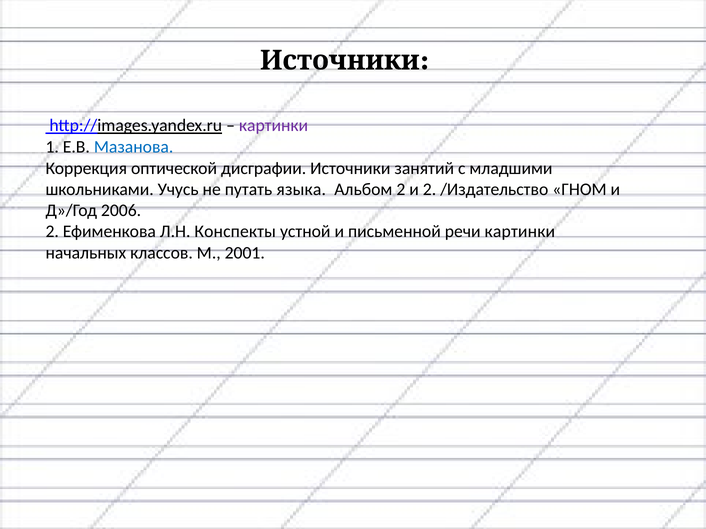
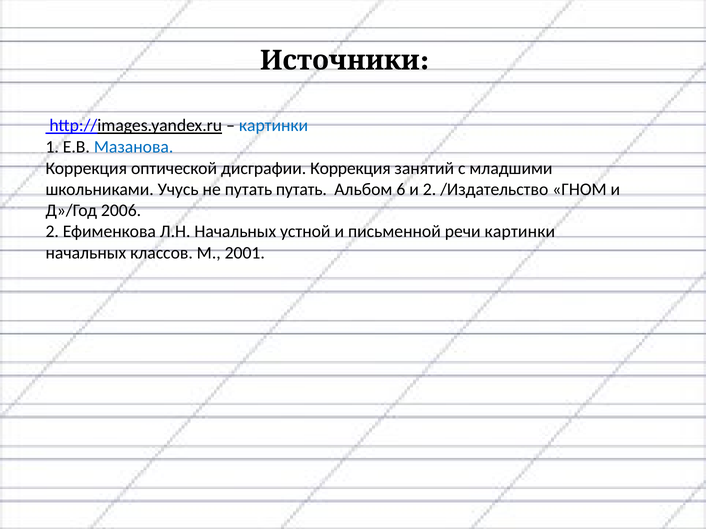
картинки at (274, 126) colour: purple -> blue
дисграфии Источники: Источники -> Коррекция
путать языка: языка -> путать
Альбом 2: 2 -> 6
Л.Н Конспекты: Конспекты -> Начальных
